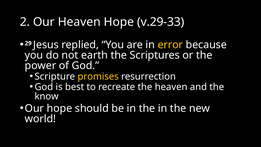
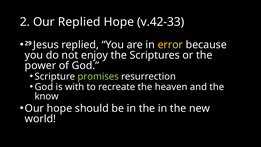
Our Heaven: Heaven -> Replied
v.29-33: v.29-33 -> v.42-33
earth: earth -> enjoy
promises colour: yellow -> light green
best: best -> with
